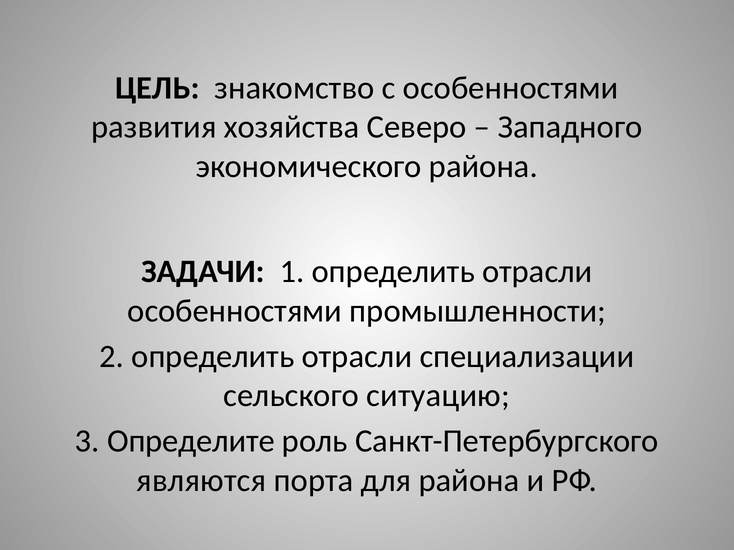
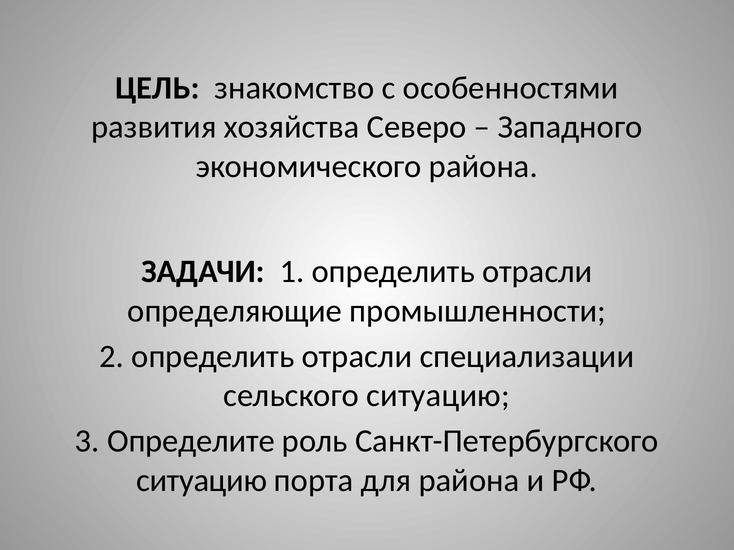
особенностями at (235, 311): особенностями -> определяющие
являются at (201, 481): являются -> ситуацию
